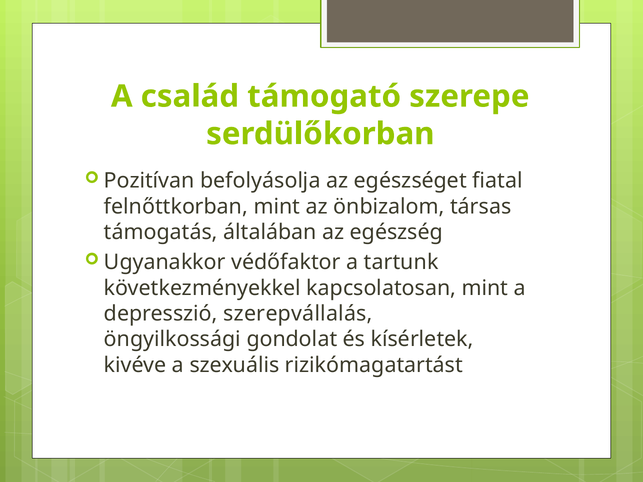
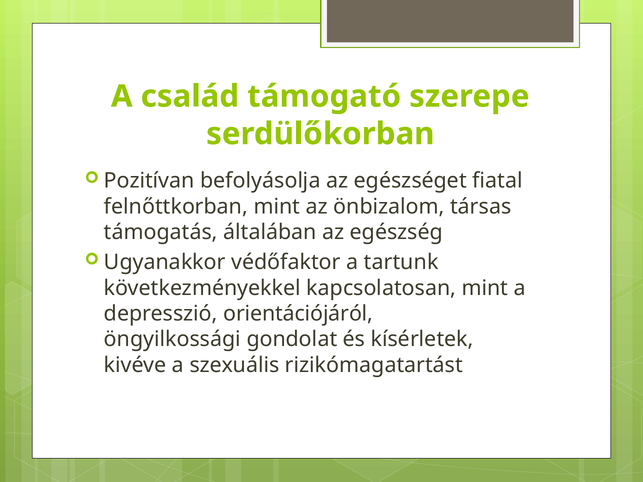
szerepvállalás: szerepvállalás -> orientációjáról
